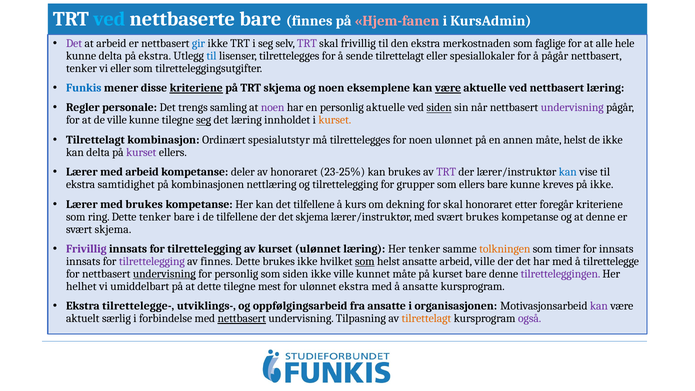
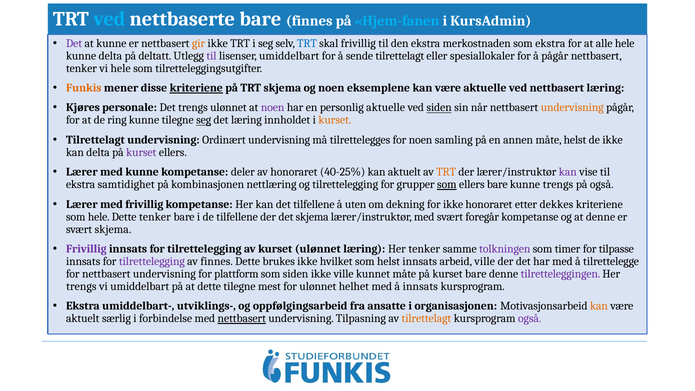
Hjem-fanen colour: pink -> light blue
at arbeid: arbeid -> kunne
gir colour: blue -> orange
TRT at (307, 43) colour: purple -> blue
som faglige: faglige -> ekstra
på ekstra: ekstra -> deltatt
til at (211, 56) colour: blue -> purple
lisenser tilrettelegges: tilrettelegges -> umiddelbart
vi eller: eller -> hele
Funkis colour: blue -> orange
være at (448, 88) underline: present -> none
Regler: Regler -> Kjøres
trengs samling: samling -> ulønnet
undervisning at (572, 108) colour: purple -> orange
de ville: ville -> ring
Tilrettelagt kombinasjon: kombinasjon -> undervisning
Ordinært spesialutstyr: spesialutstyr -> undervisning
noen ulønnet: ulønnet -> samling
med arbeid: arbeid -> kunne
23-25%: 23-25% -> 40-25%
kan brukes: brukes -> aktuelt
TRT at (446, 172) colour: purple -> orange
kan at (568, 172) colour: blue -> purple
som at (447, 185) underline: none -> present
kunne kreves: kreves -> trengs
på ikke: ikke -> også
med brukes: brukes -> frivillig
kurs: kurs -> uten
for skal: skal -> ikke
foregår: foregår -> dekkes
som ring: ring -> hele
svært brukes: brukes -> foregår
tolkningen colour: orange -> purple
for innsats: innsats -> tilpasse
som at (365, 261) underline: present -> none
helst ansatte: ansatte -> innsats
undervisning at (164, 274) underline: present -> none
for personlig: personlig -> plattform
helhet at (81, 286): helhet -> trengs
ulønnet ekstra: ekstra -> helhet
å ansatte: ansatte -> innsats
tilrettelegge-: tilrettelegge- -> umiddelbart-
kan at (599, 306) colour: purple -> orange
